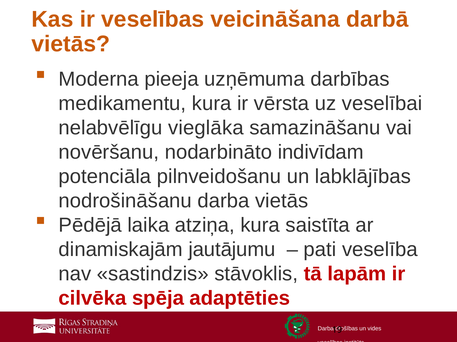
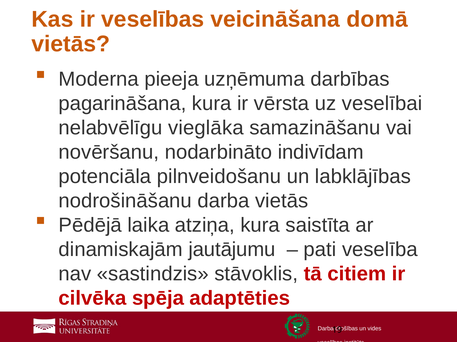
darbā: darbā -> domā
medikamentu: medikamentu -> pagarināšana
lapām: lapām -> citiem
